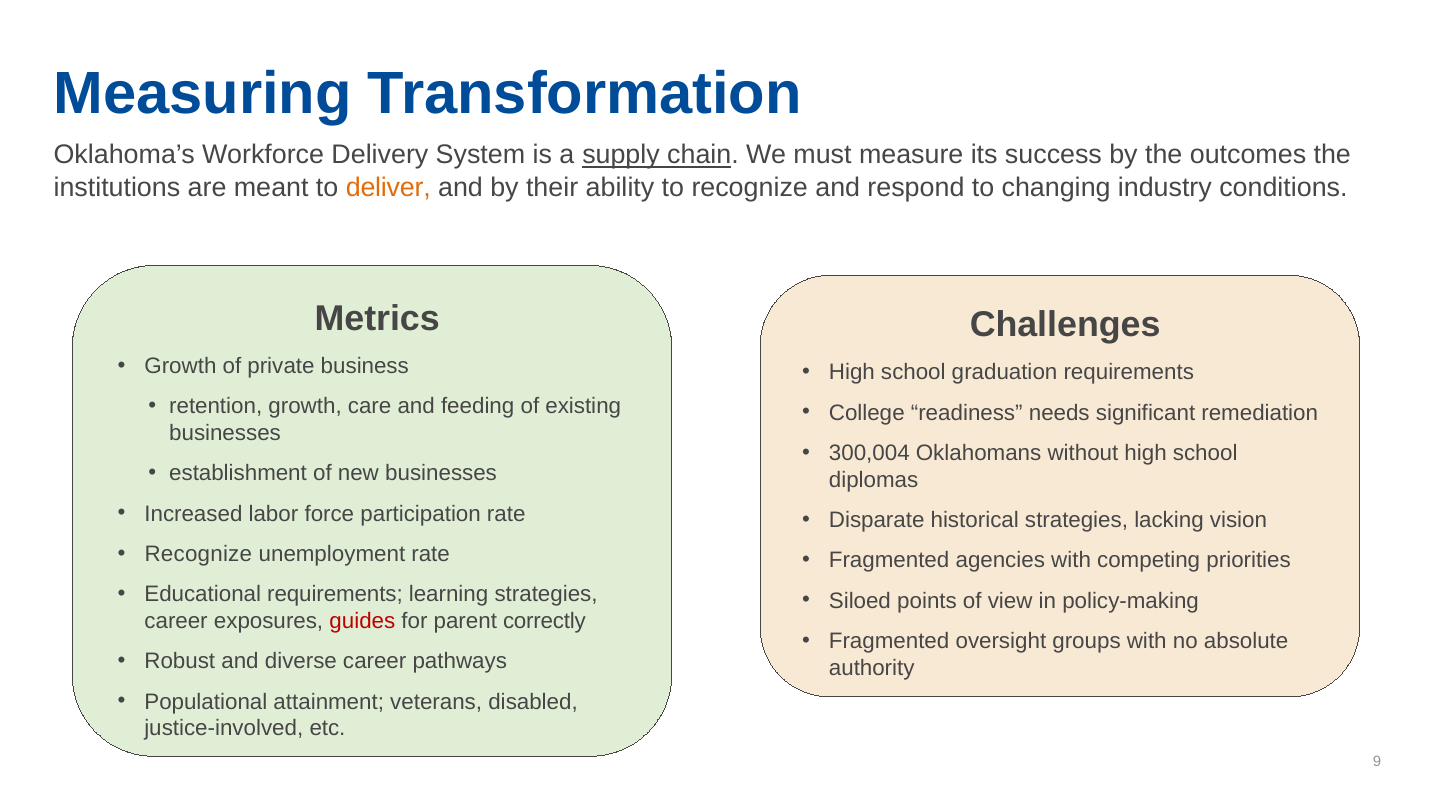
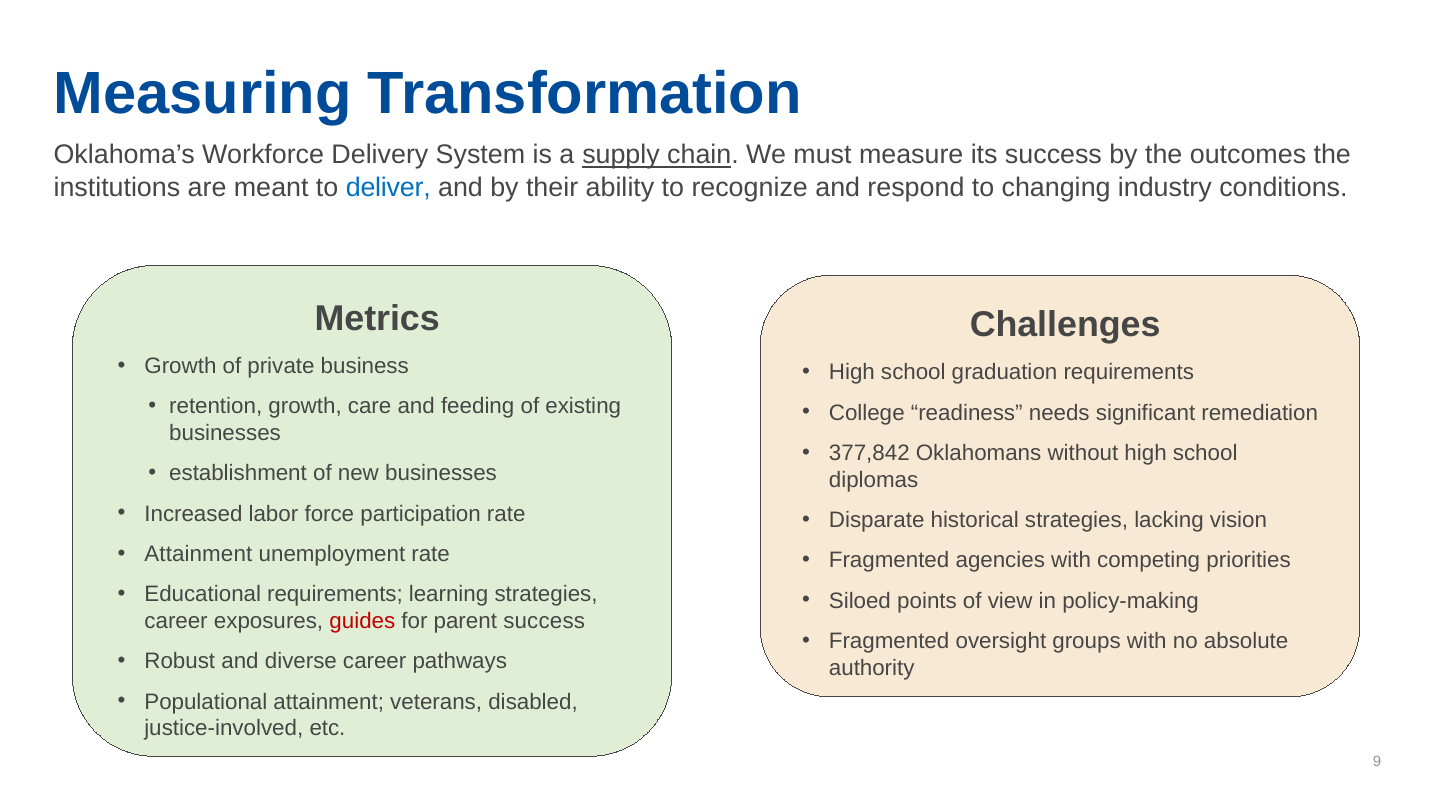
deliver colour: orange -> blue
300,004: 300,004 -> 377,842
Recognize at (198, 554): Recognize -> Attainment
parent correctly: correctly -> success
